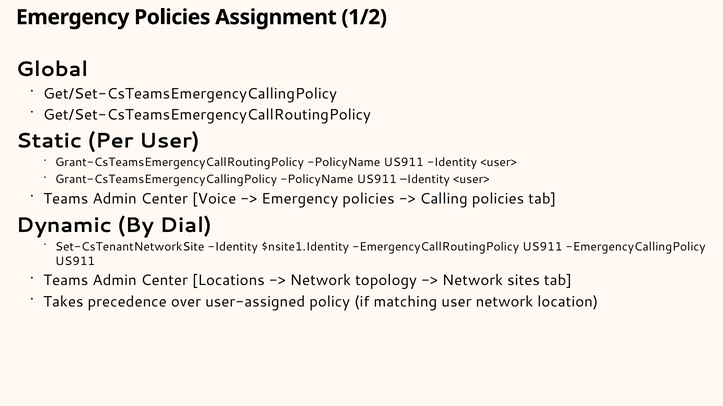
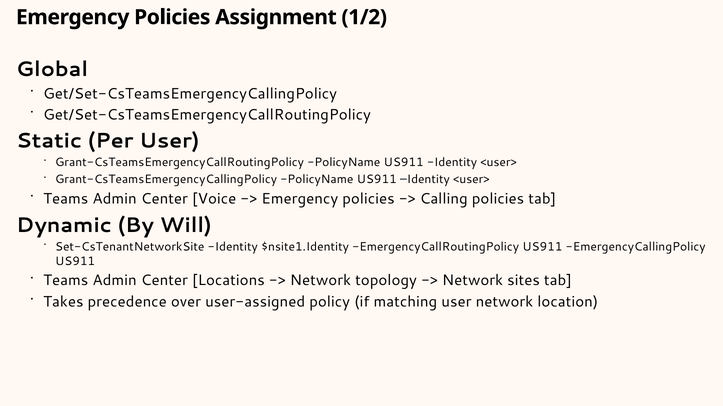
Dial: Dial -> Will
